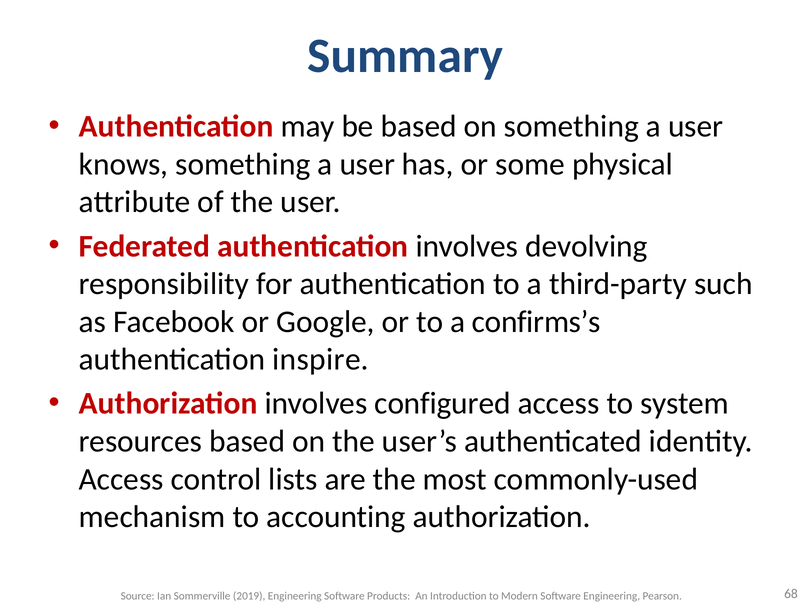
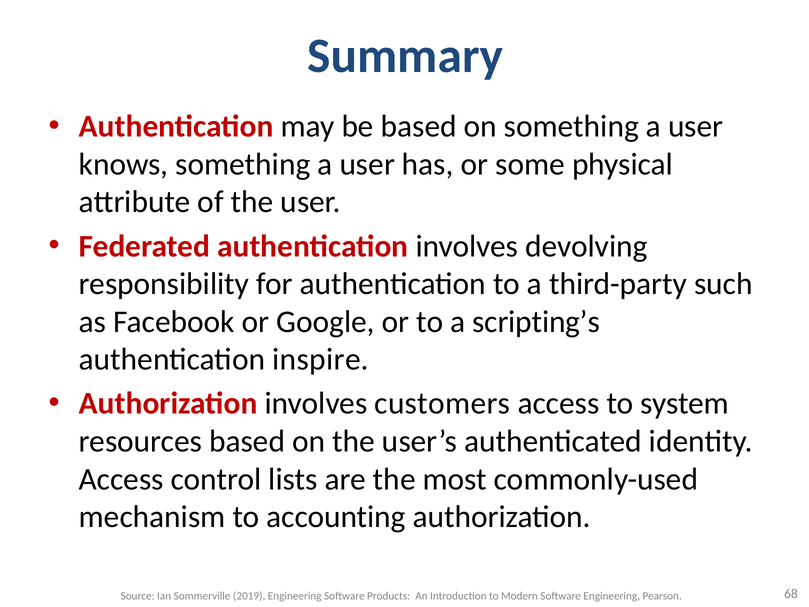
confirms’s: confirms’s -> scripting’s
configured: configured -> customers
